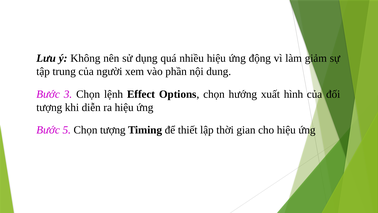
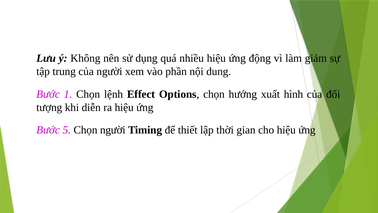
3: 3 -> 1
Chọn tượng: tượng -> người
